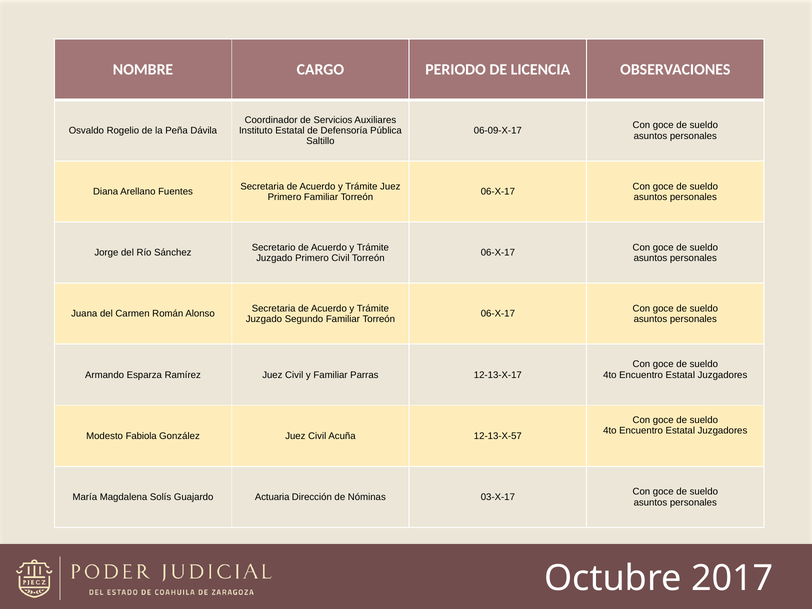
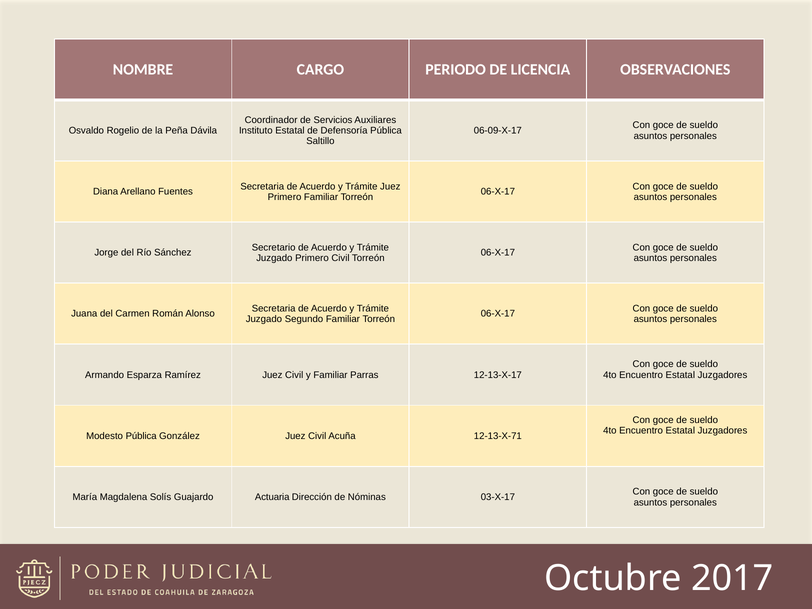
Modesto Fabiola: Fabiola -> Pública
12-13-X-57: 12-13-X-57 -> 12-13-X-71
